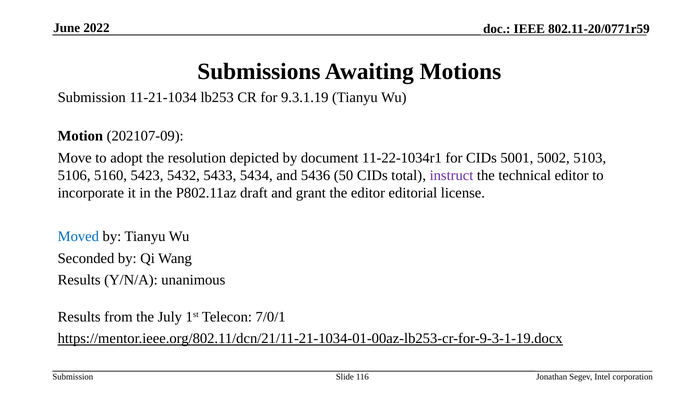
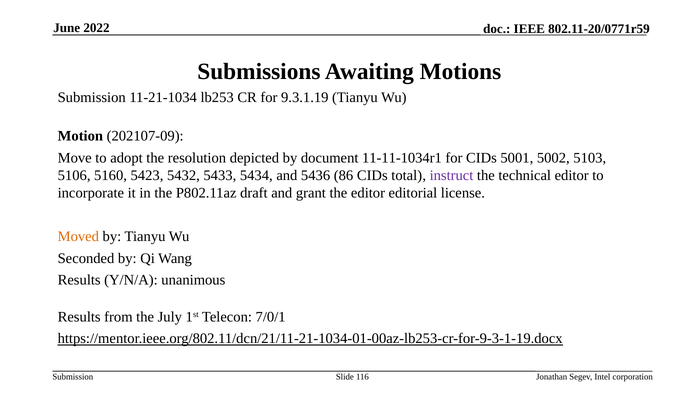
11-22-1034r1: 11-22-1034r1 -> 11-11-1034r1
50: 50 -> 86
Moved colour: blue -> orange
